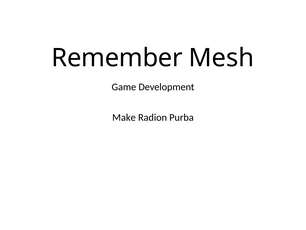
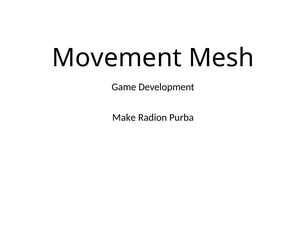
Remember: Remember -> Movement
